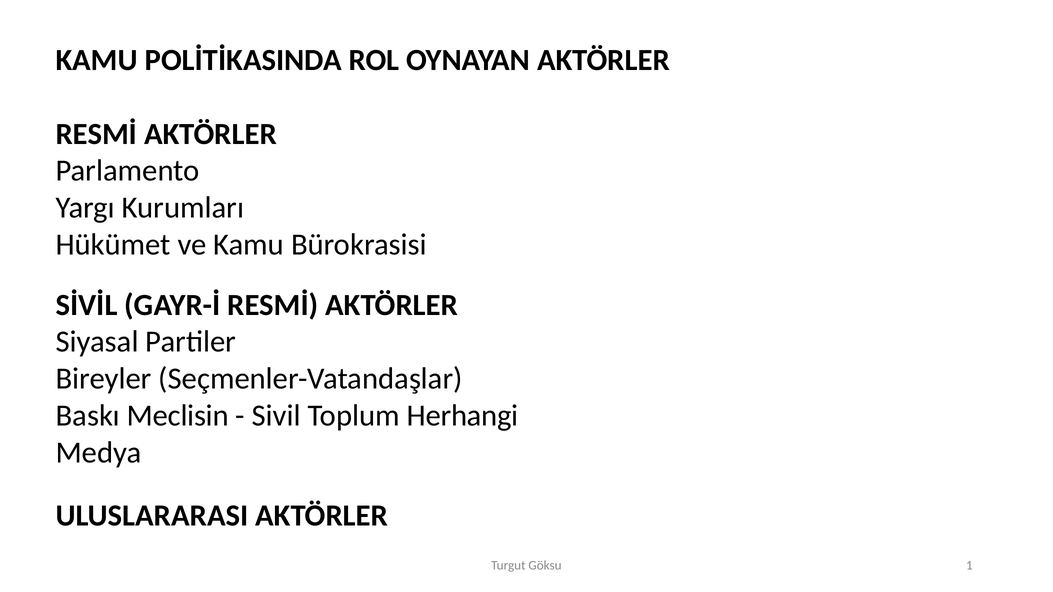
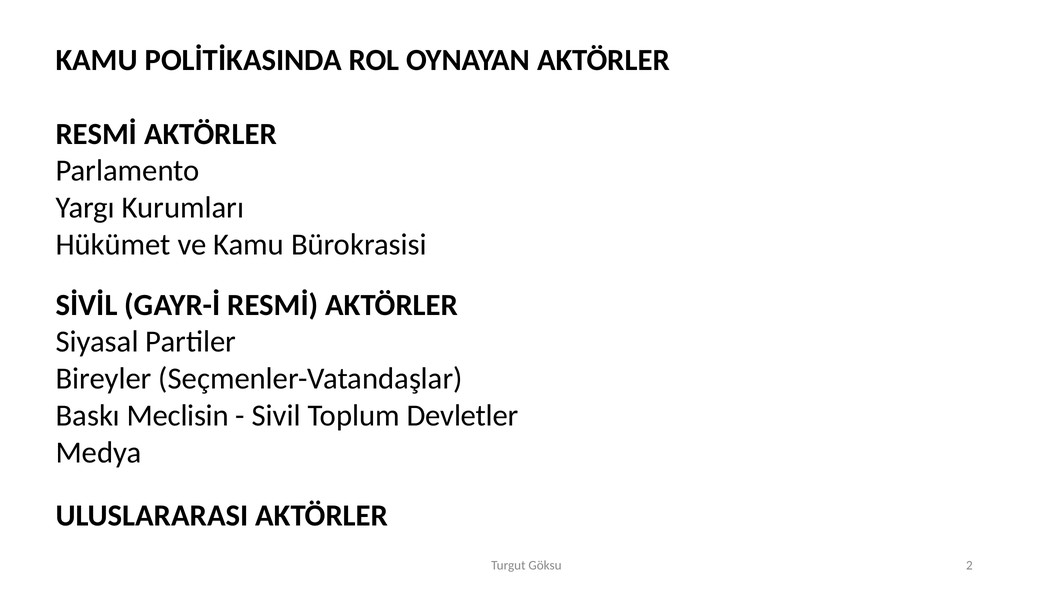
Herhangi: Herhangi -> Devletler
1: 1 -> 2
